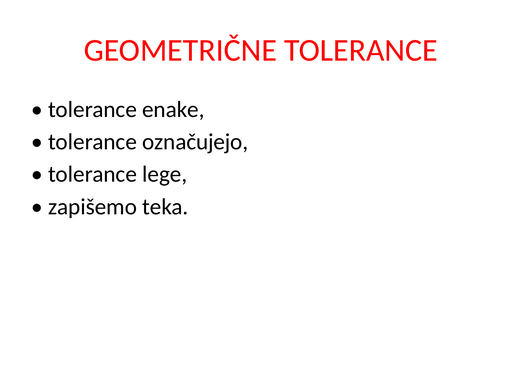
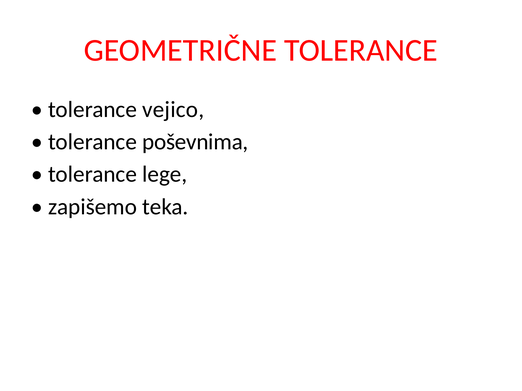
enake: enake -> vejico
označujejo: označujejo -> poševnima
